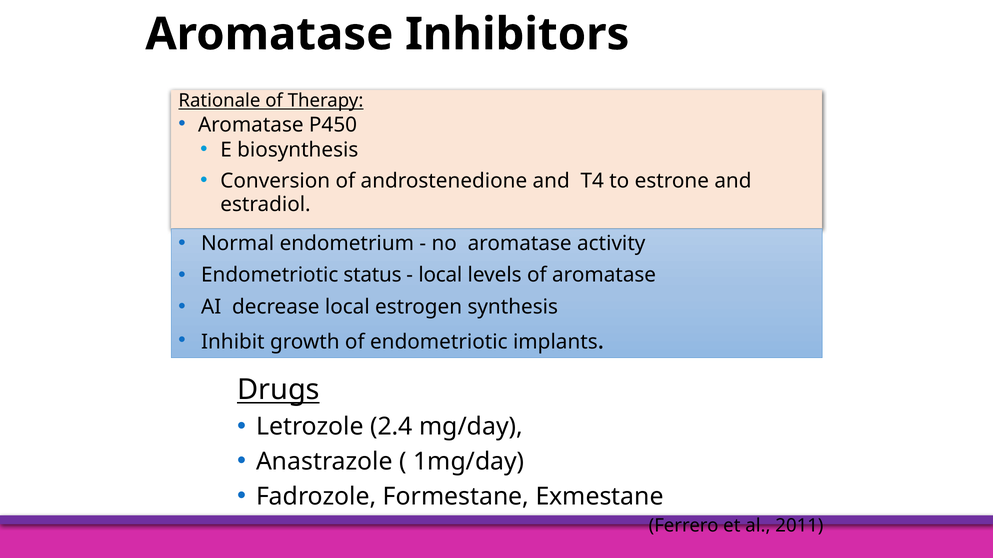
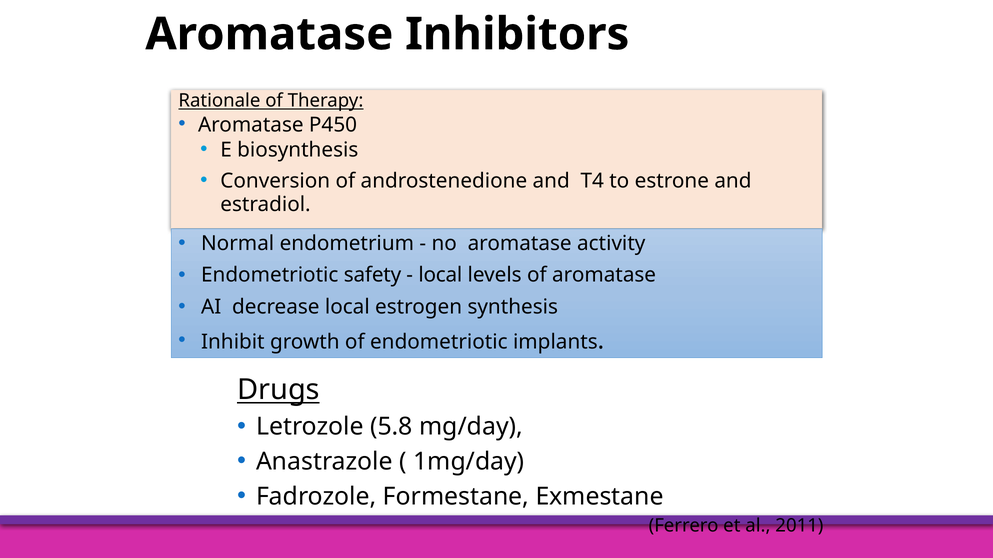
status: status -> safety
2.4: 2.4 -> 5.8
